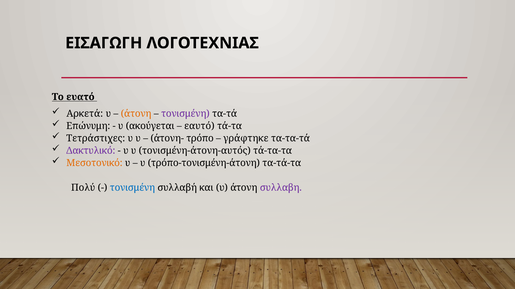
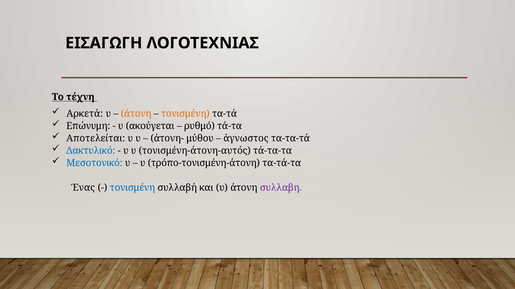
ευατό: ευατό -> τέχνη
τονισμένη at (185, 114) colour: purple -> orange
εαυτό: εαυτό -> ρυθμό
Τετράστιχες: Τετράστιχες -> Αποτελείται
τρόπο: τρόπο -> μύθου
γράφτηκε: γράφτηκε -> άγνωστος
Δακτυλικό colour: purple -> blue
Μεσοτονικό colour: orange -> blue
Πολύ: Πολύ -> Ένας
